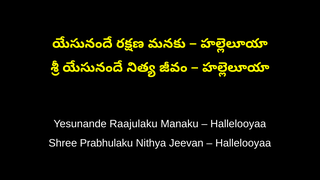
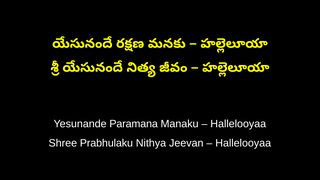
Raajulaku: Raajulaku -> Paramana
